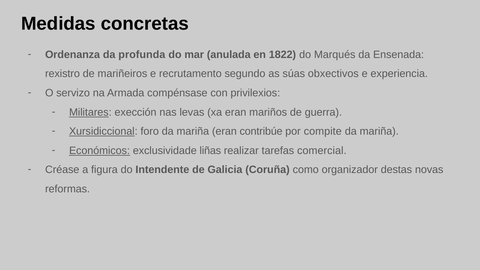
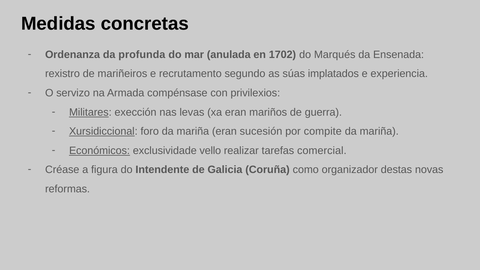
1822: 1822 -> 1702
obxectivos: obxectivos -> implatados
contribúe: contribúe -> sucesión
liñas: liñas -> vello
